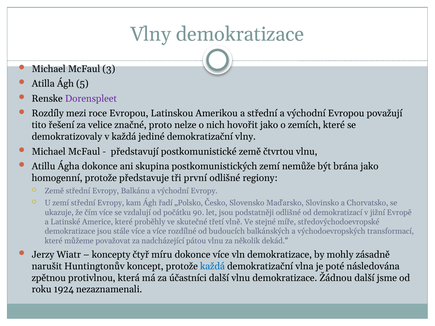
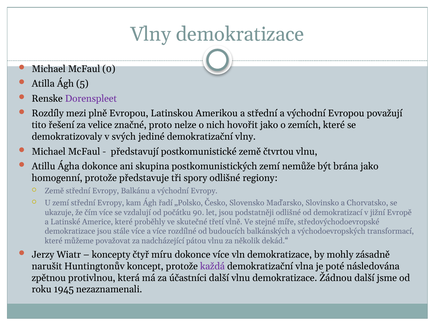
3: 3 -> 0
roce: roce -> plně
v každá: každá -> svých
první: první -> spory
každá at (212, 266) colour: blue -> purple
1924: 1924 -> 1945
